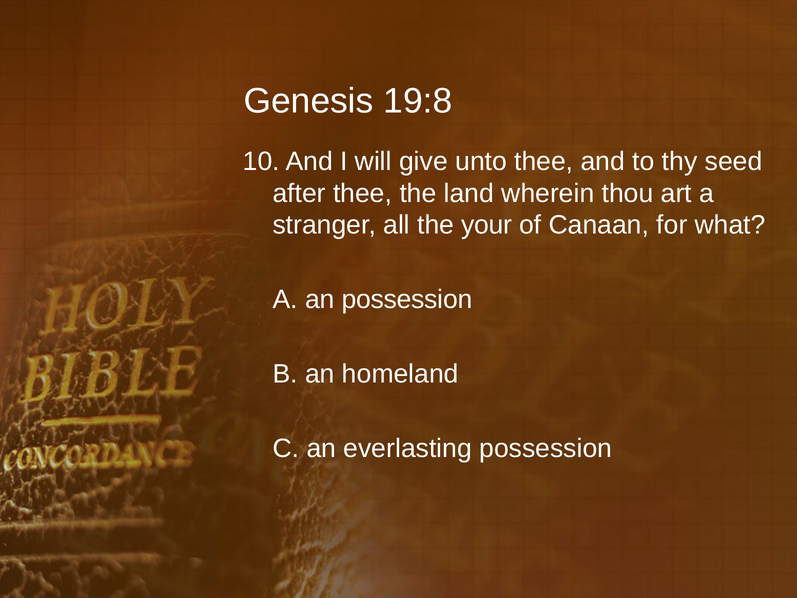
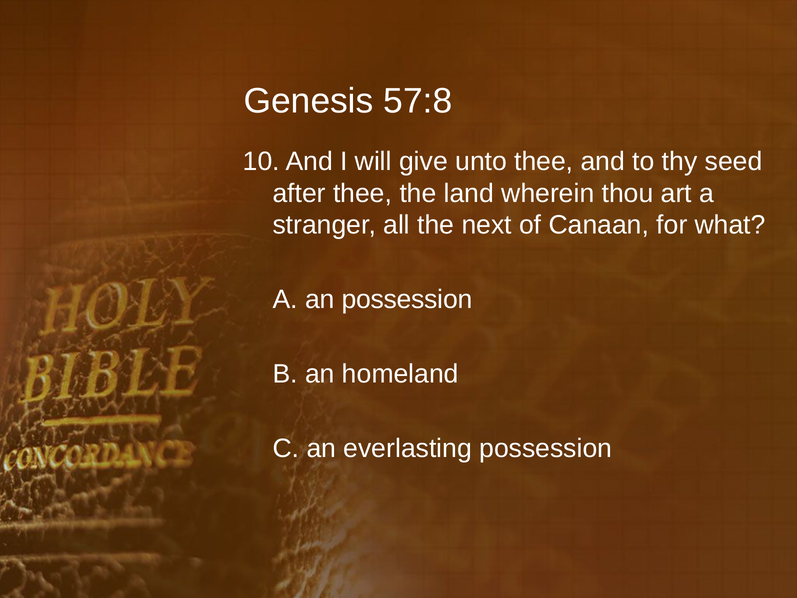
19:8: 19:8 -> 57:8
your: your -> next
